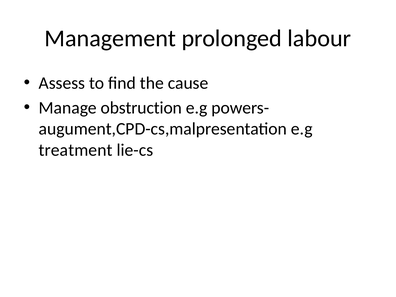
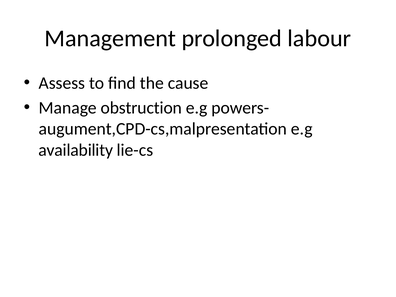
treatment: treatment -> availability
